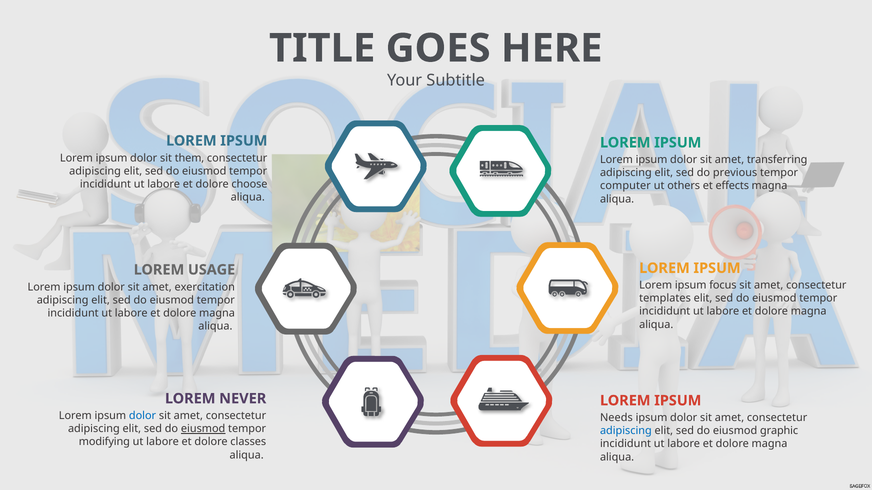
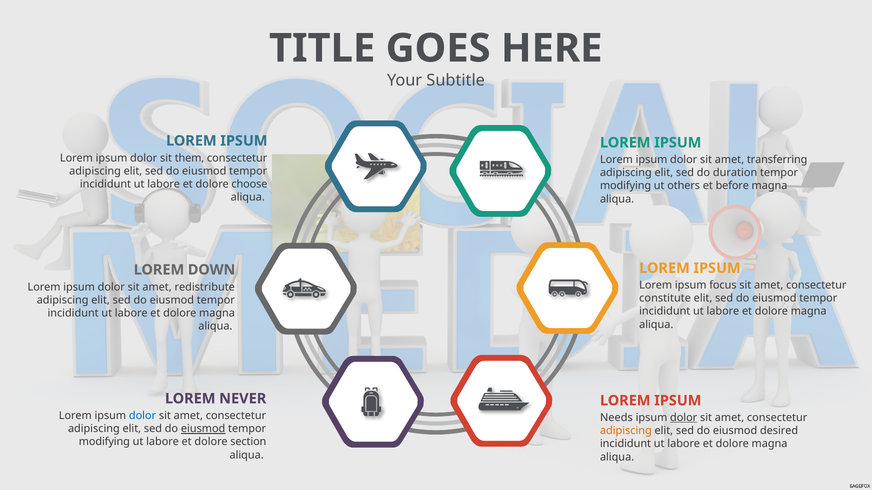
previous: previous -> duration
computer at (625, 186): computer -> modifying
effects: effects -> before
USAGE: USAGE -> DOWN
exercitation: exercitation -> redistribute
templates: templates -> constitute
dolor at (684, 418) underline: none -> present
adipiscing at (626, 431) colour: blue -> orange
graphic: graphic -> desired
classes: classes -> section
